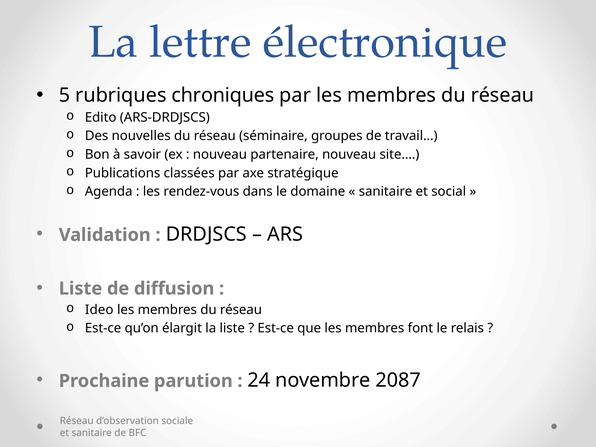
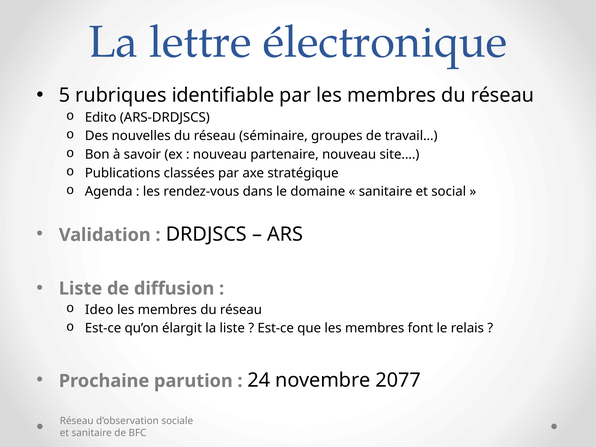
chroniques: chroniques -> identifiable
2087: 2087 -> 2077
